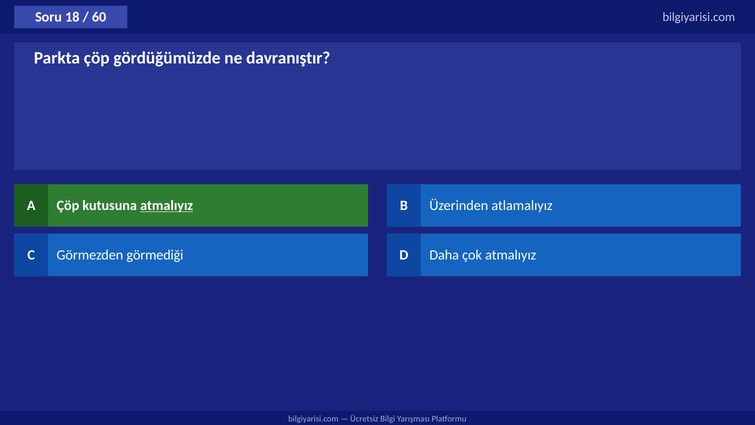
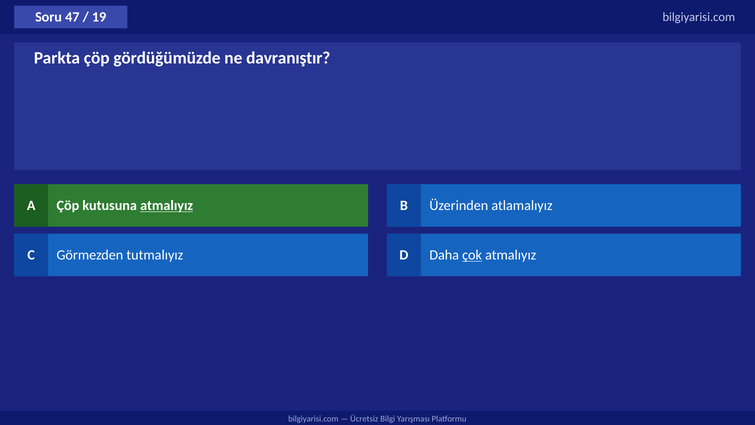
18: 18 -> 47
60: 60 -> 19
görmediği: görmediği -> tutmalıyız
çok underline: none -> present
